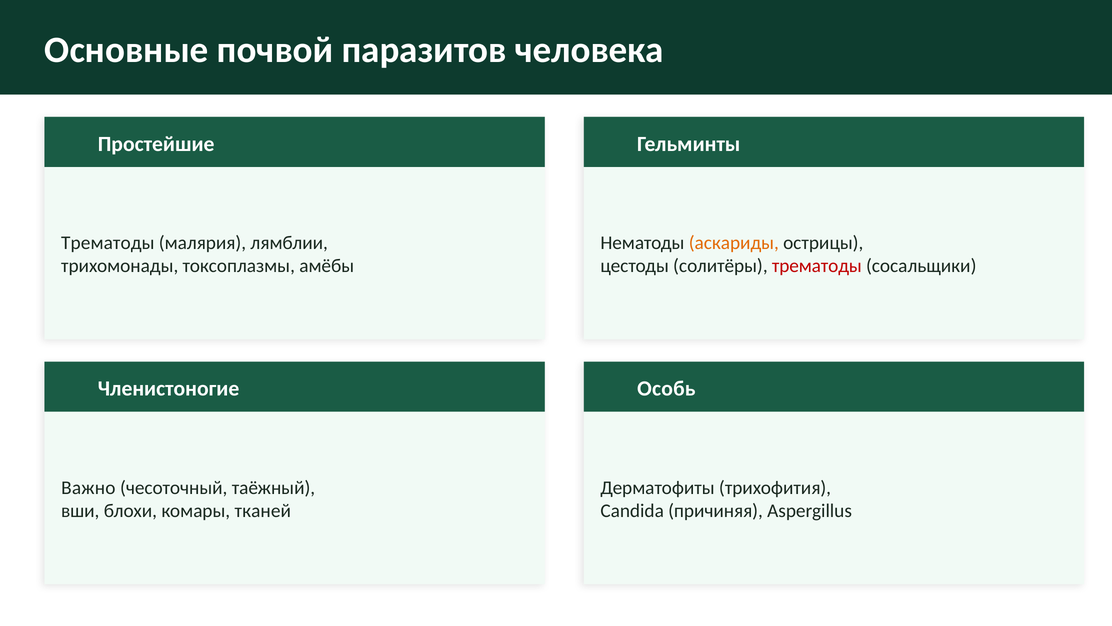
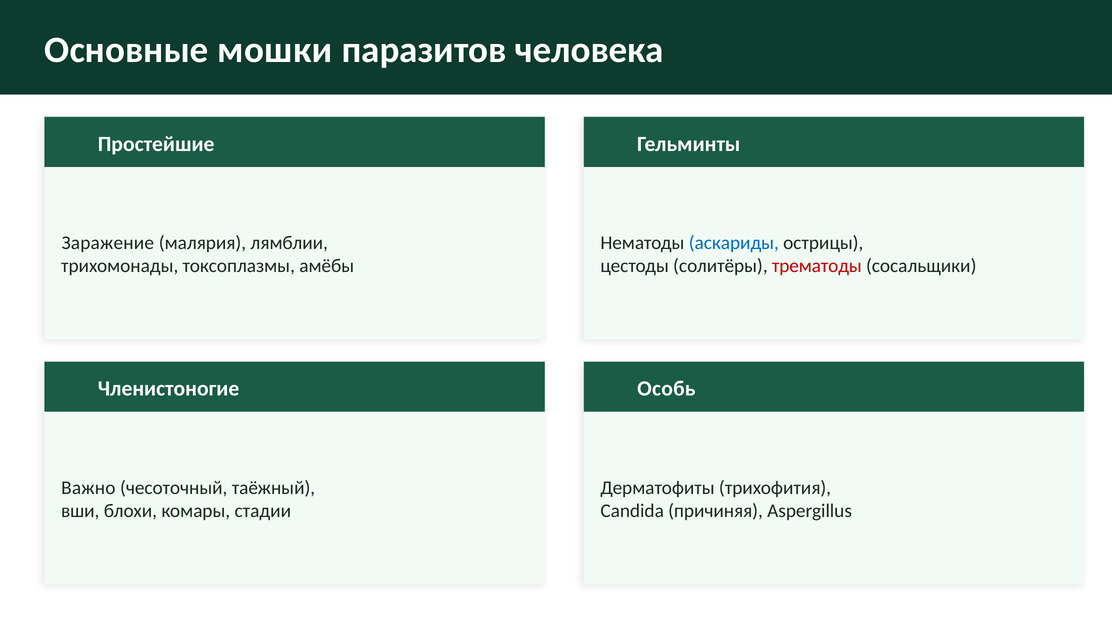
почвой: почвой -> мошки
Трематоды at (108, 243): Трематоды -> Заражение
аскариды colour: orange -> blue
тканей: тканей -> стадии
